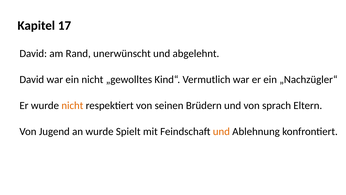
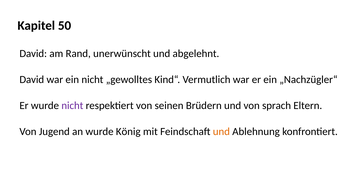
17: 17 -> 50
nicht at (72, 105) colour: orange -> purple
Spielt: Spielt -> König
